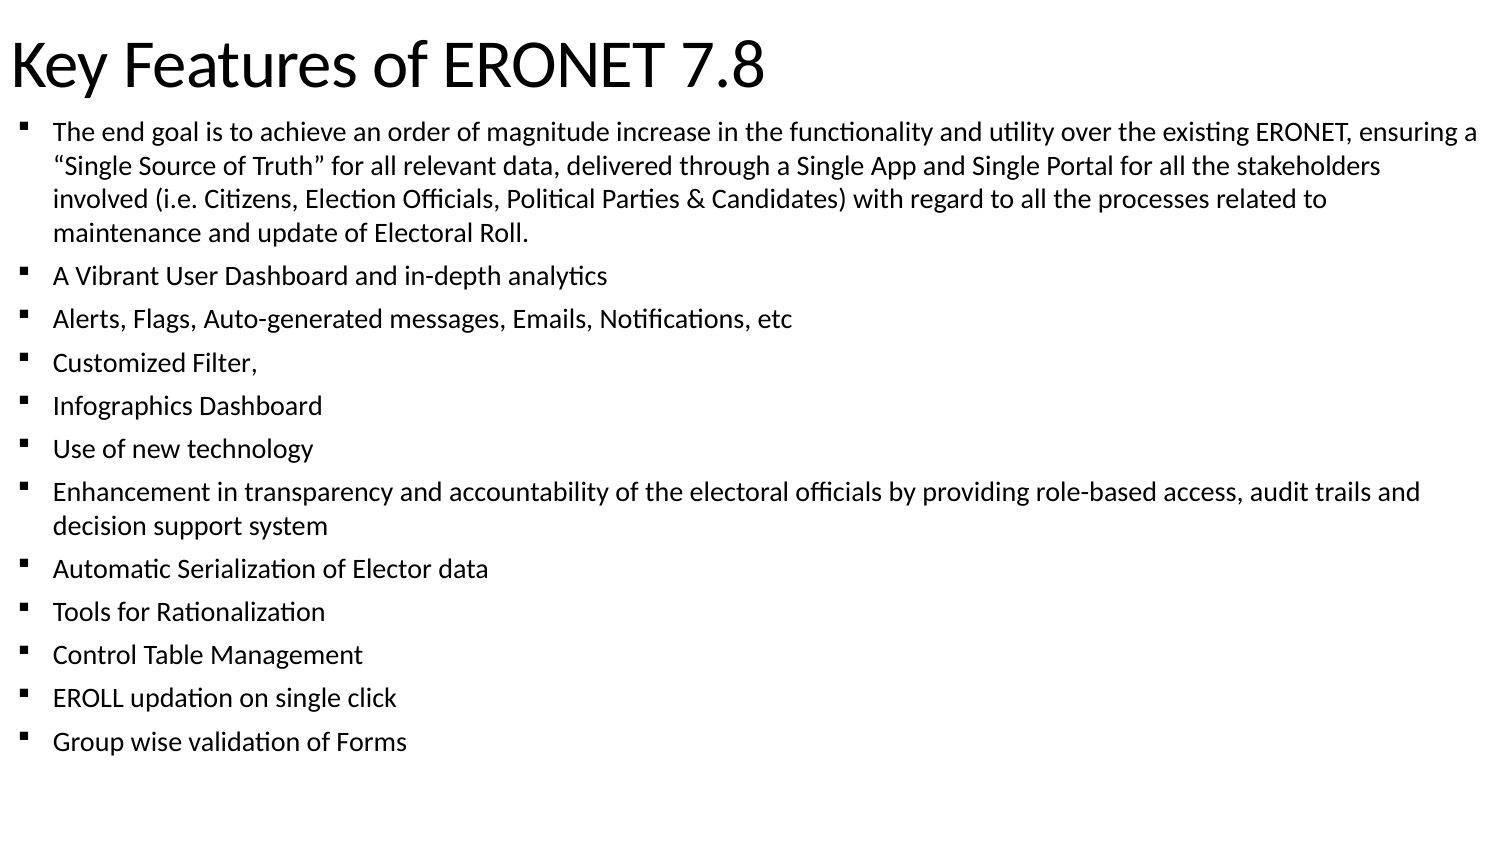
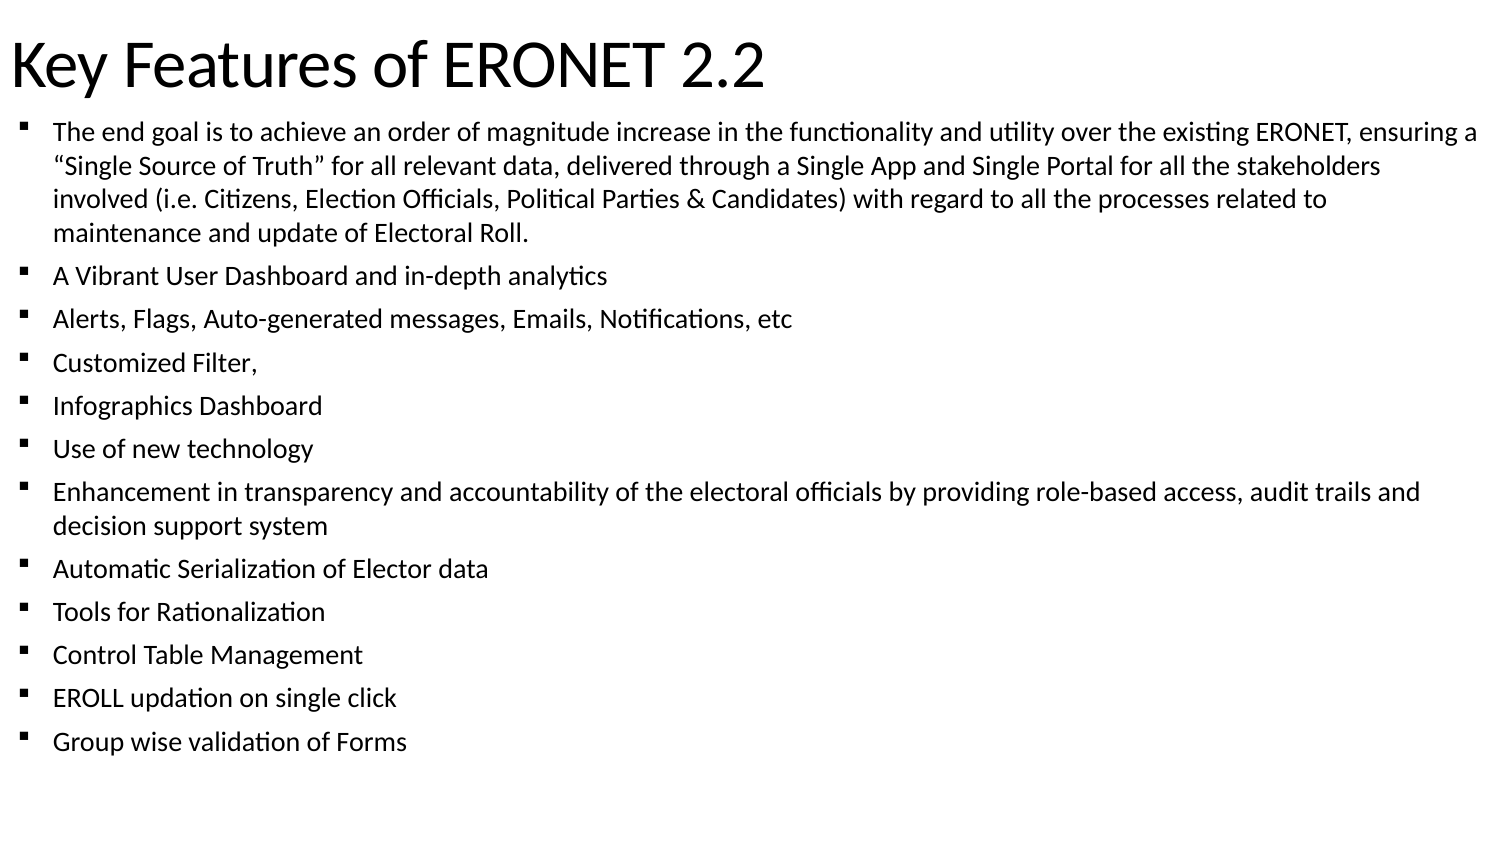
7.8: 7.8 -> 2.2
